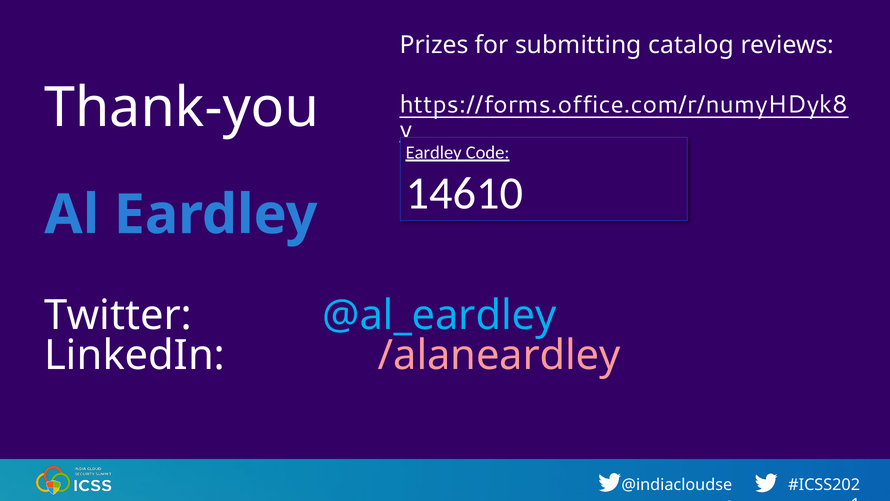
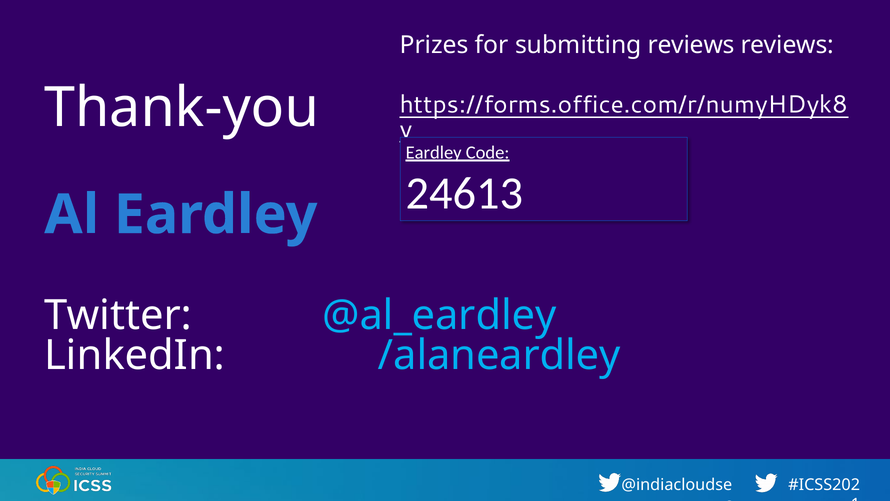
submitting catalog: catalog -> reviews
14610: 14610 -> 24613
/alaneardley colour: pink -> light blue
